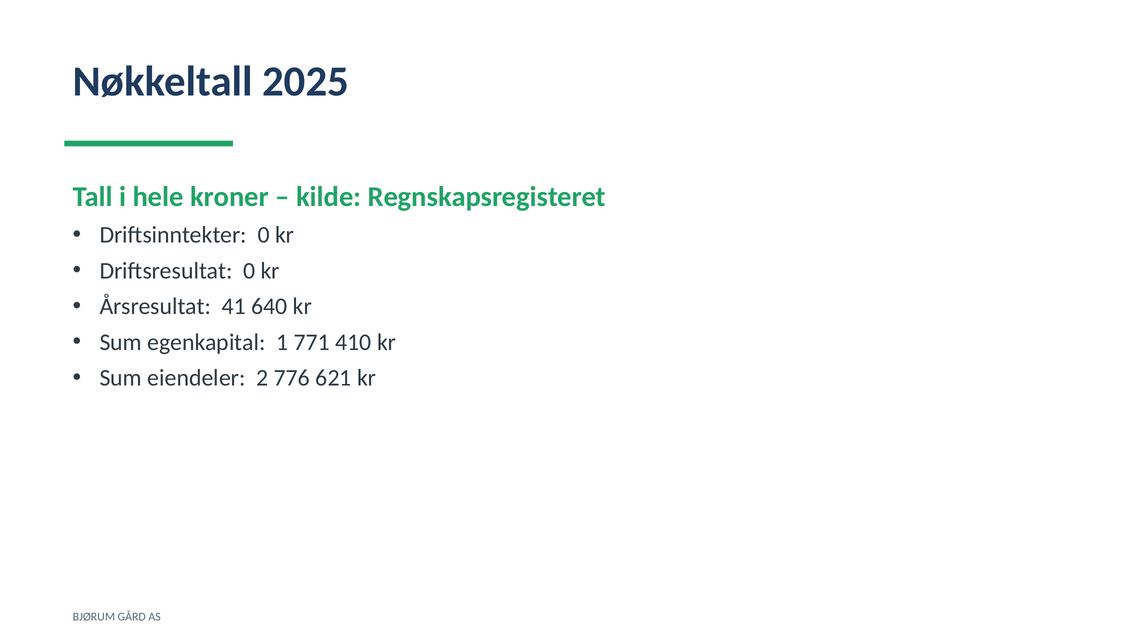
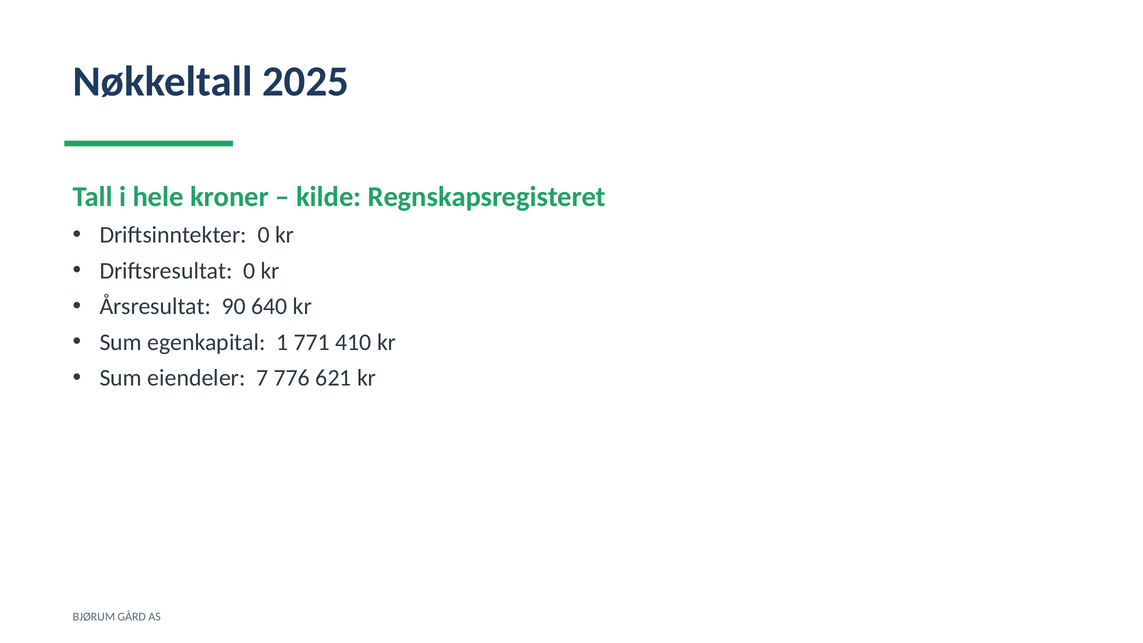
41: 41 -> 90
2: 2 -> 7
